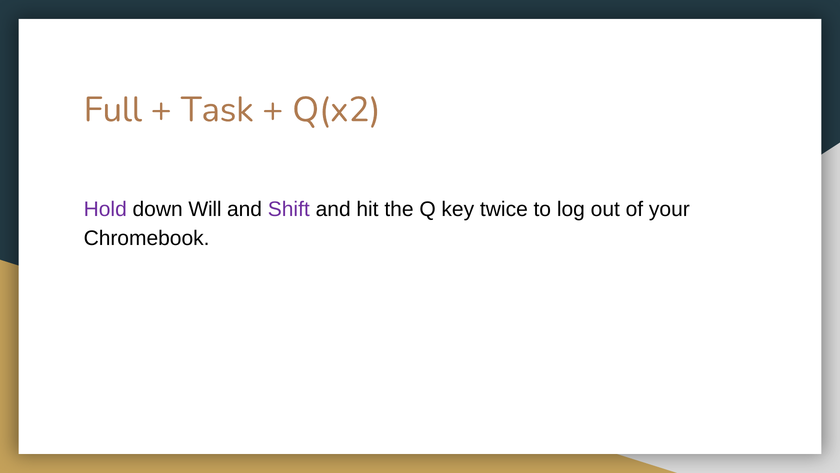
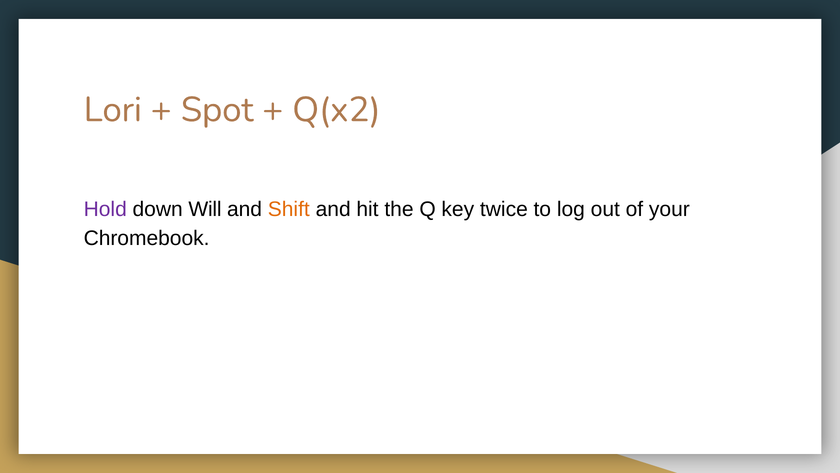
Full: Full -> Lori
Task: Task -> Spot
Shift colour: purple -> orange
